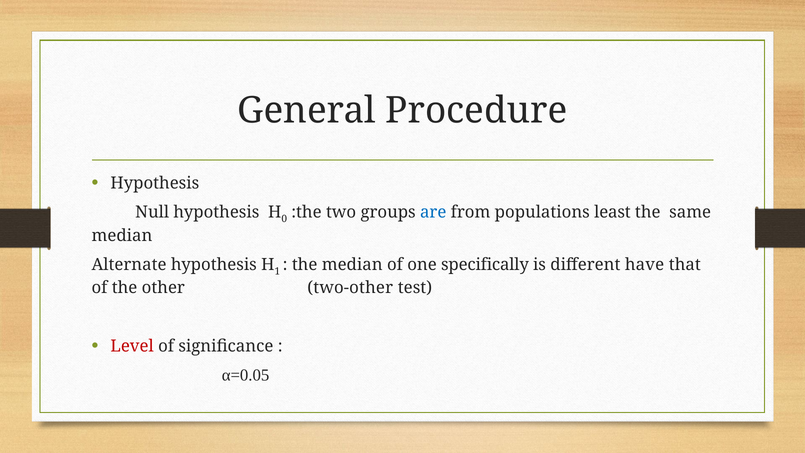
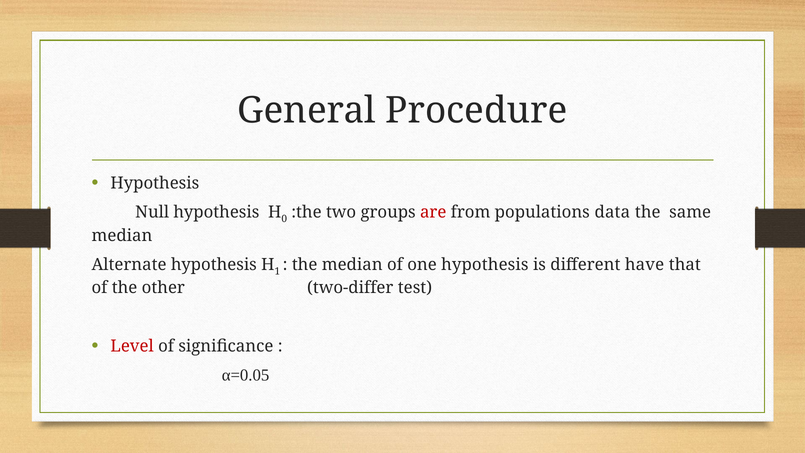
are colour: blue -> red
least: least -> data
one specifically: specifically -> hypothesis
two-other: two-other -> two-differ
